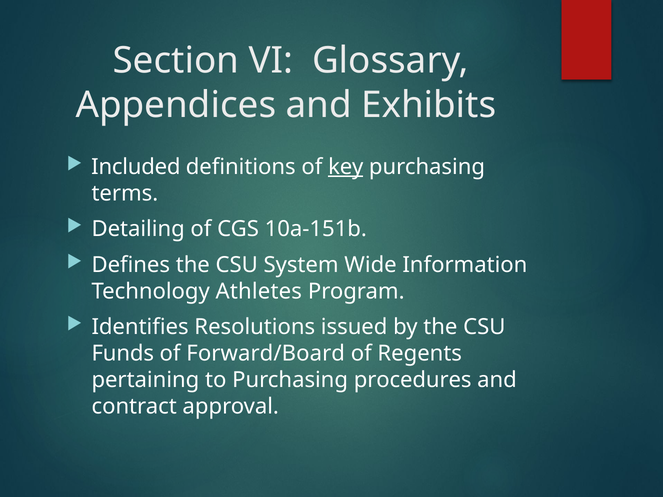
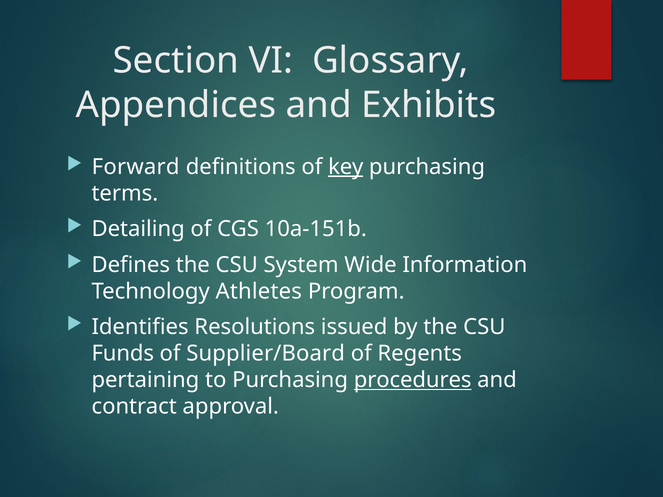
Included: Included -> Forward
Forward/Board: Forward/Board -> Supplier/Board
procedures underline: none -> present
